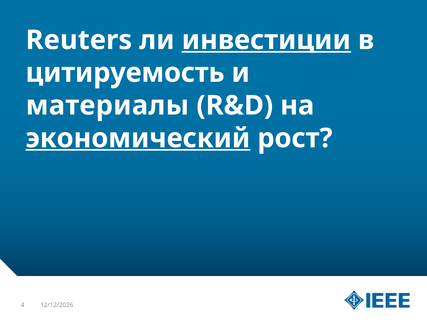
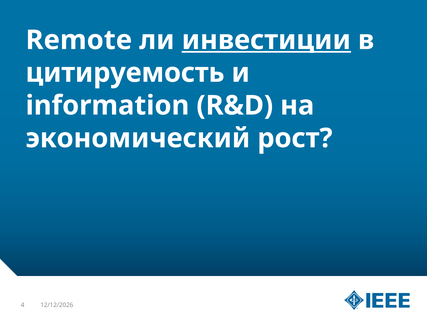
Reuters: Reuters -> Remote
материалы: материалы -> information
экономический underline: present -> none
